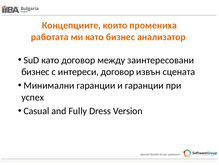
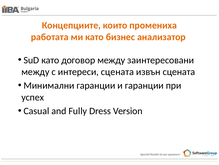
бизнес at (35, 72): бизнес -> между
интереси договор: договор -> сцената
